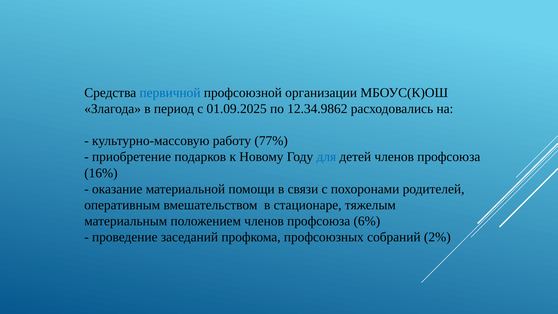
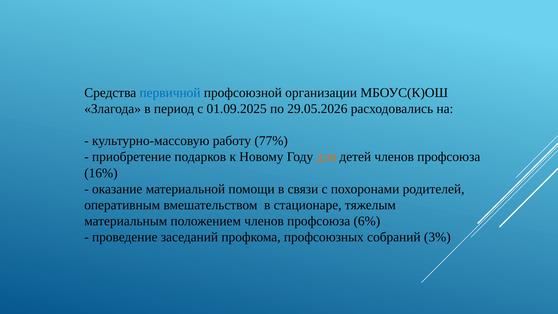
12.34.9862: 12.34.9862 -> 29.05.2026
для colour: blue -> orange
2%: 2% -> 3%
